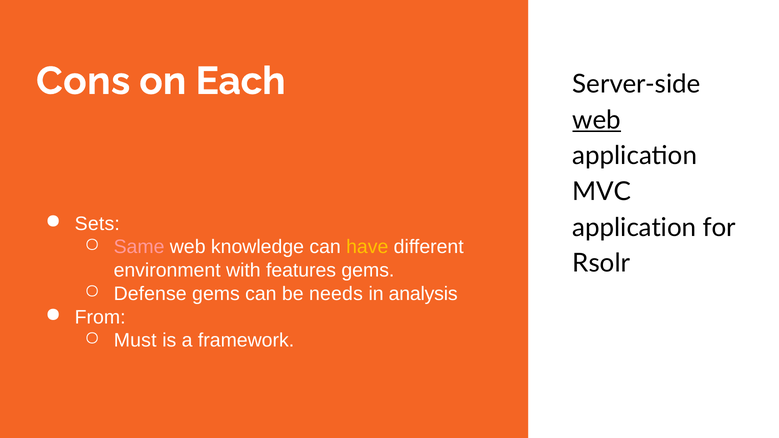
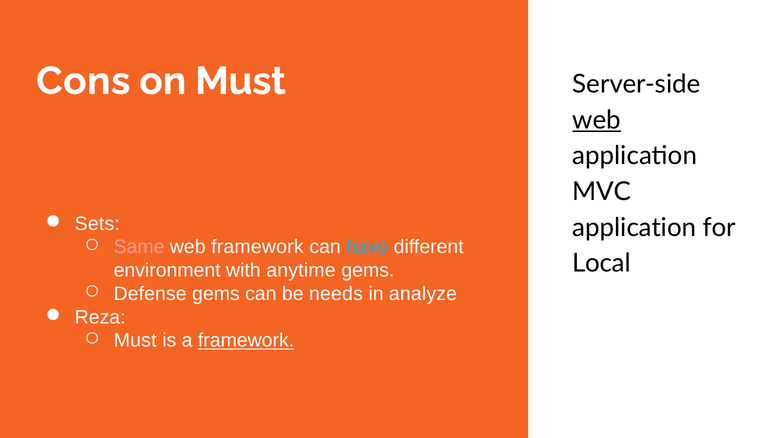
on Each: Each -> Must
web knowledge: knowledge -> framework
have colour: yellow -> light blue
Rsolr: Rsolr -> Local
features: features -> anytime
analysis: analysis -> analyze
From: From -> Reza
framework at (246, 341) underline: none -> present
